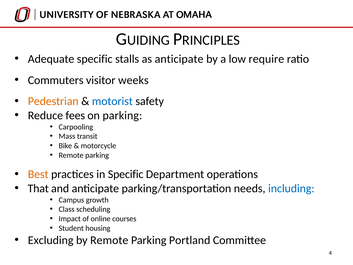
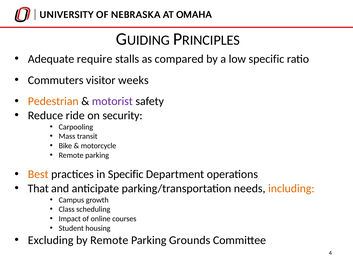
Adequate specific: specific -> require
as anticipate: anticipate -> compared
low require: require -> specific
motorist colour: blue -> purple
fees: fees -> ride
on parking: parking -> security
including colour: blue -> orange
Portland: Portland -> Grounds
